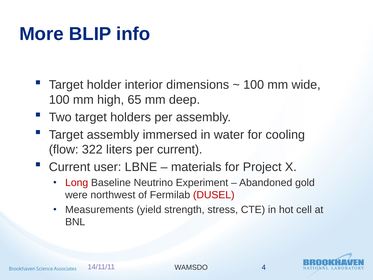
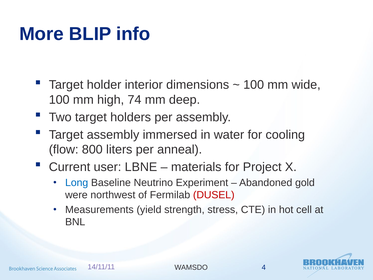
65: 65 -> 74
322: 322 -> 800
per current: current -> anneal
Long colour: red -> blue
